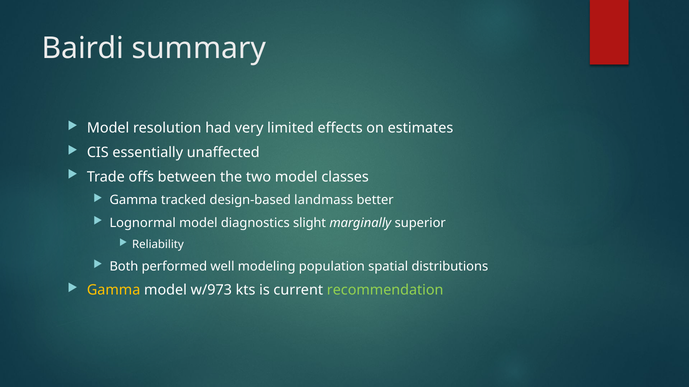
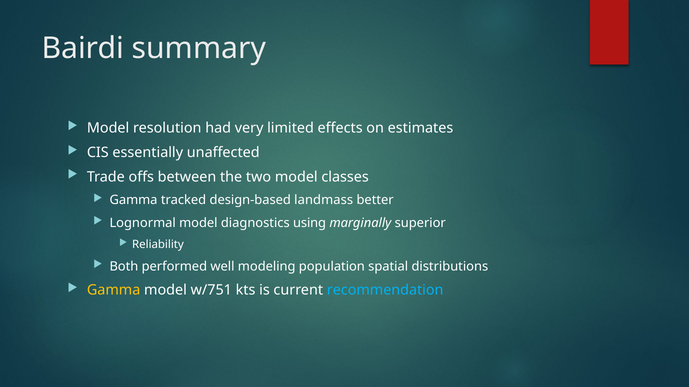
slight: slight -> using
w/973: w/973 -> w/751
recommendation colour: light green -> light blue
